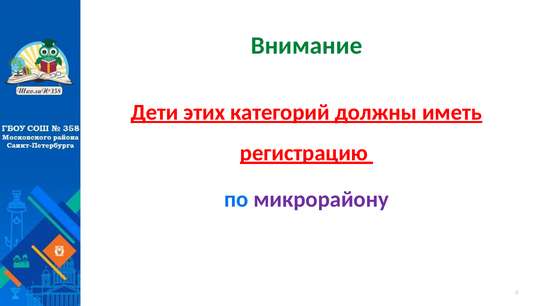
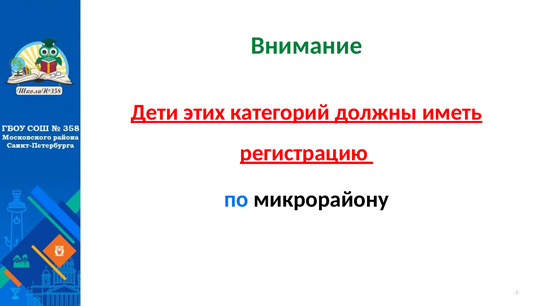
микрорайону colour: purple -> black
